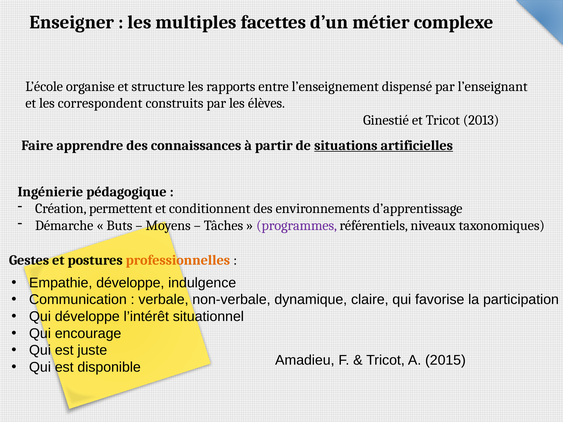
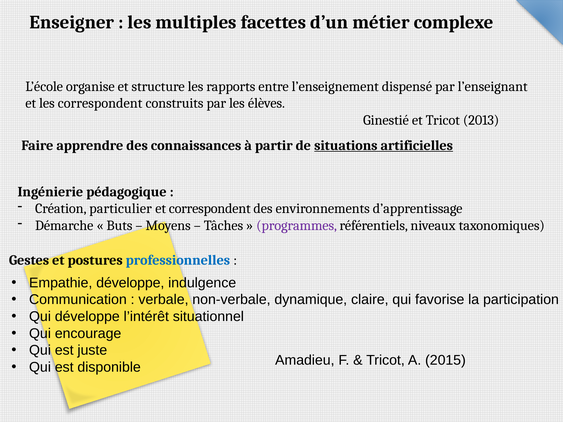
permettent: permettent -> particulier
et conditionnent: conditionnent -> correspondent
professionnelles colour: orange -> blue
